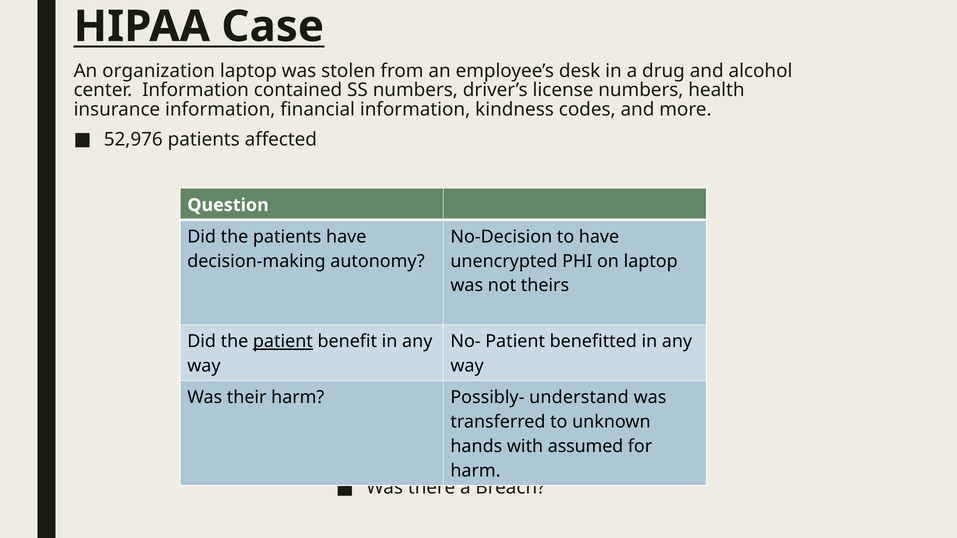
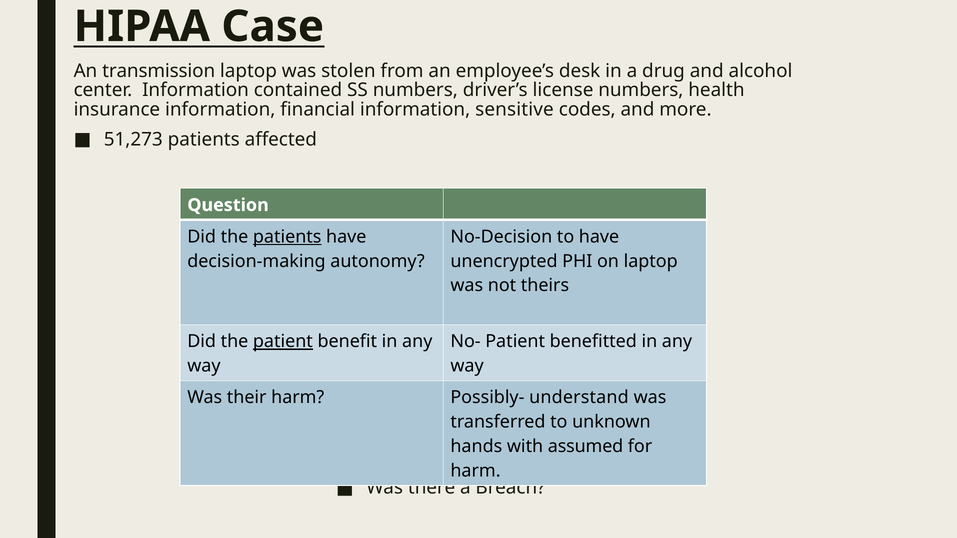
organization: organization -> transmission
kindness: kindness -> sensitive
52,976: 52,976 -> 51,273
patients at (287, 237) underline: none -> present
